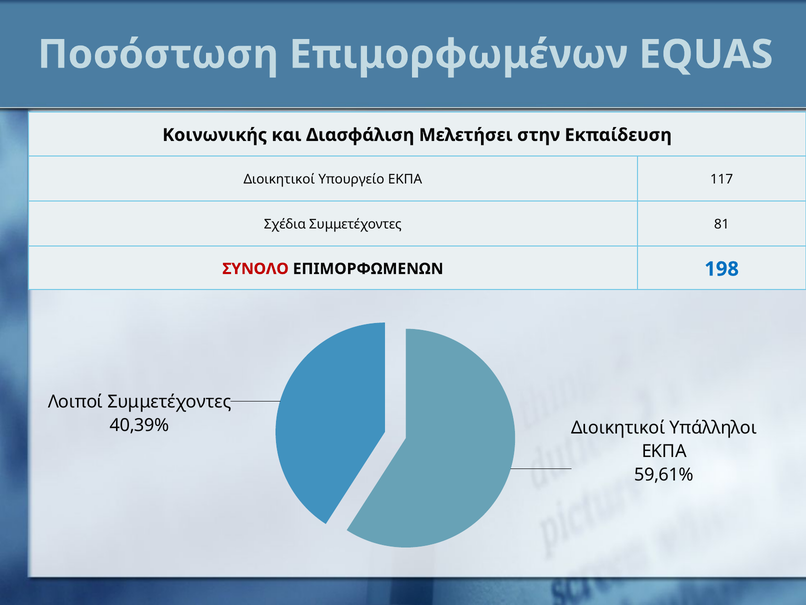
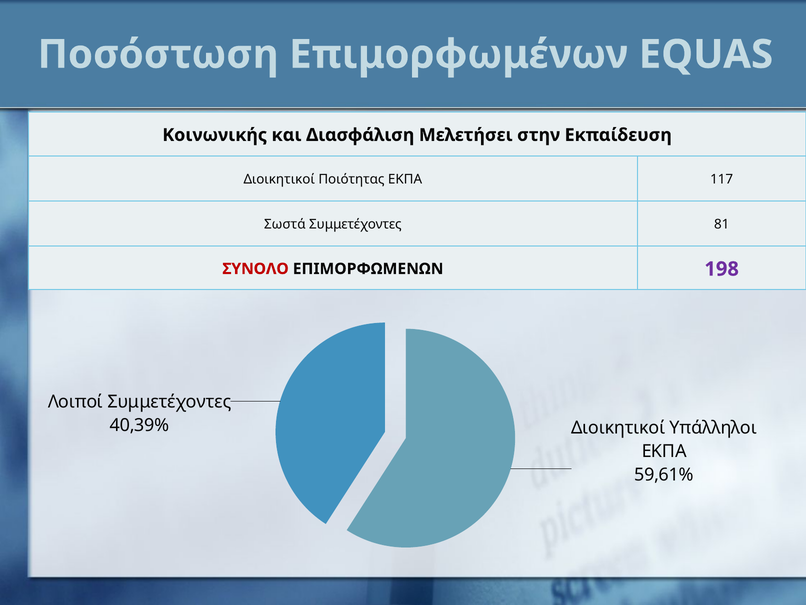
Υπουργείο: Υπουργείο -> Ποιότητας
Σχέδια: Σχέδια -> Σωστά
198 colour: blue -> purple
